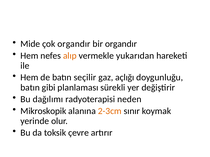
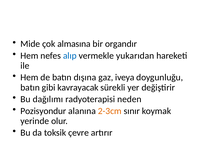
çok organdır: organdır -> almasına
alıp colour: orange -> blue
seçilir: seçilir -> dışına
açlığı: açlığı -> iveya
planlaması: planlaması -> kavrayacak
Mikroskopik: Mikroskopik -> Pozisyondur
